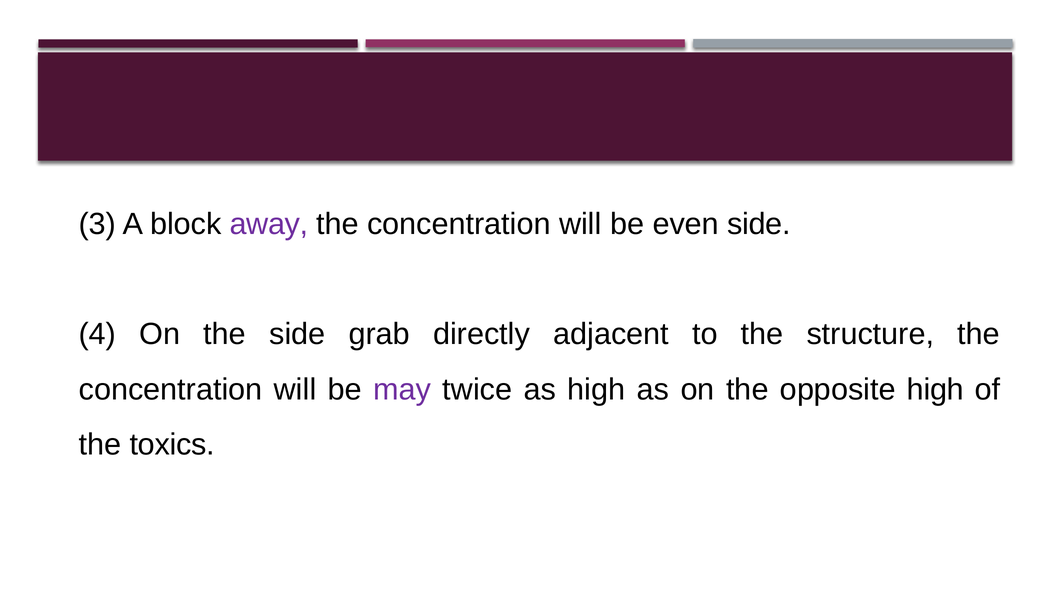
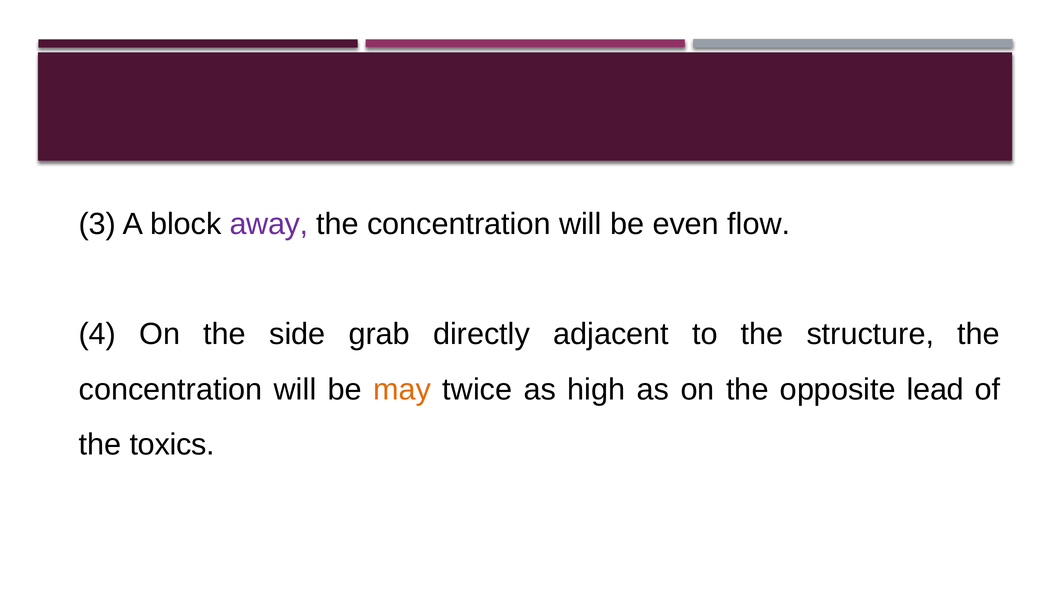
even side: side -> flow
may colour: purple -> orange
opposite high: high -> lead
